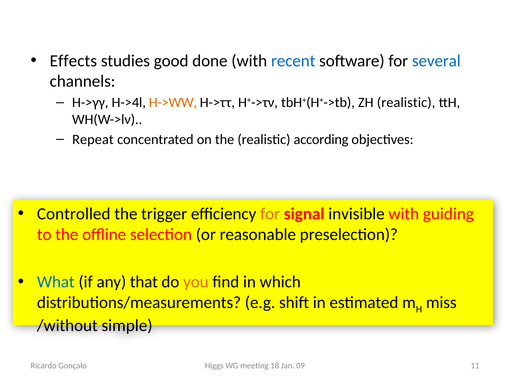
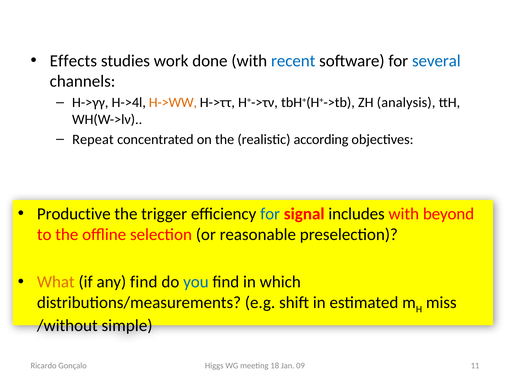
good: good -> work
ZH realistic: realistic -> analysis
Controlled: Controlled -> Productive
for at (270, 214) colour: orange -> blue
invisible: invisible -> includes
guiding: guiding -> beyond
What colour: blue -> orange
any that: that -> find
you colour: orange -> blue
